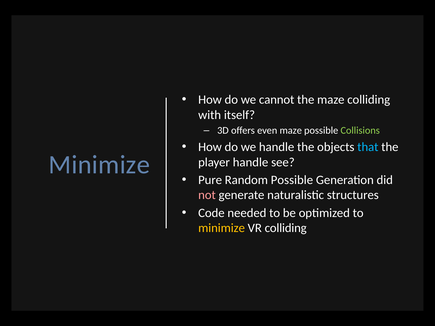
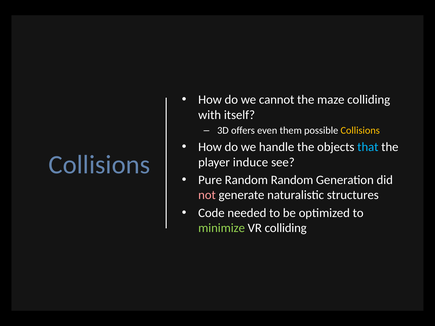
even maze: maze -> them
Collisions at (360, 131) colour: light green -> yellow
Minimize at (99, 165): Minimize -> Collisions
player handle: handle -> induce
Random Possible: Possible -> Random
minimize at (222, 228) colour: yellow -> light green
